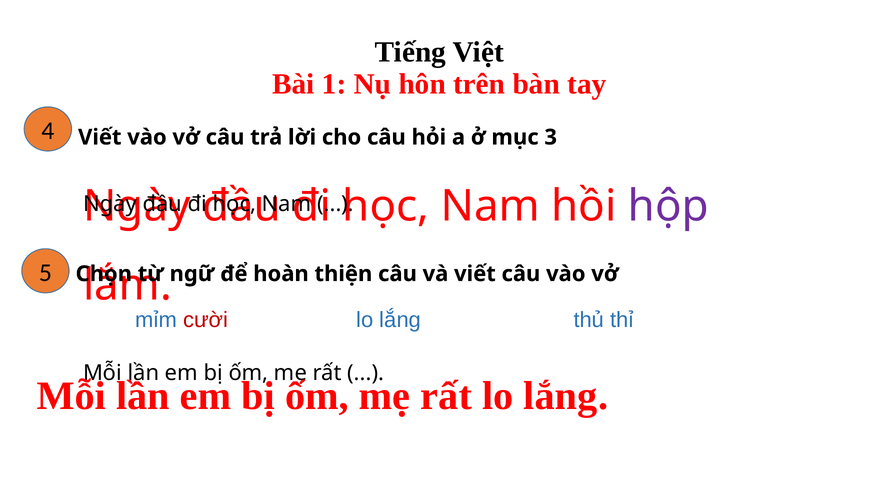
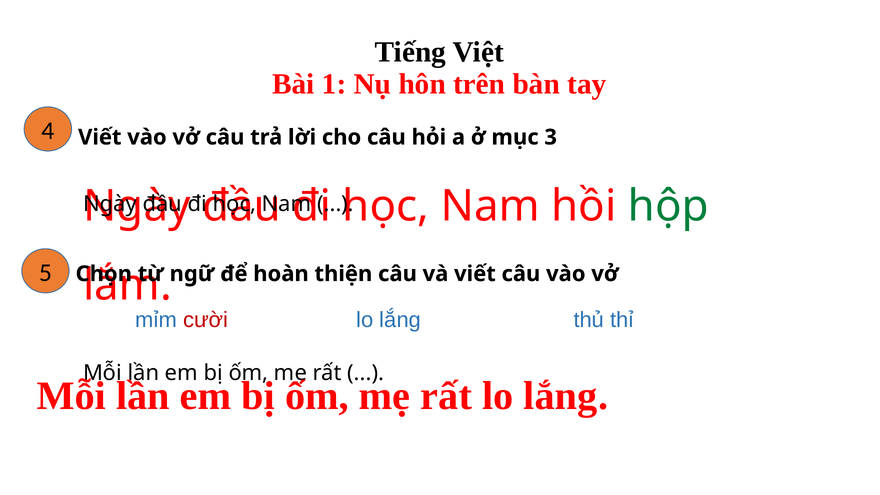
hộp colour: purple -> green
